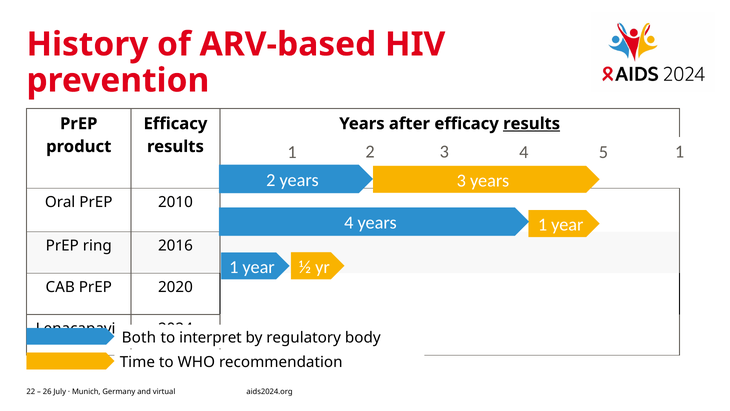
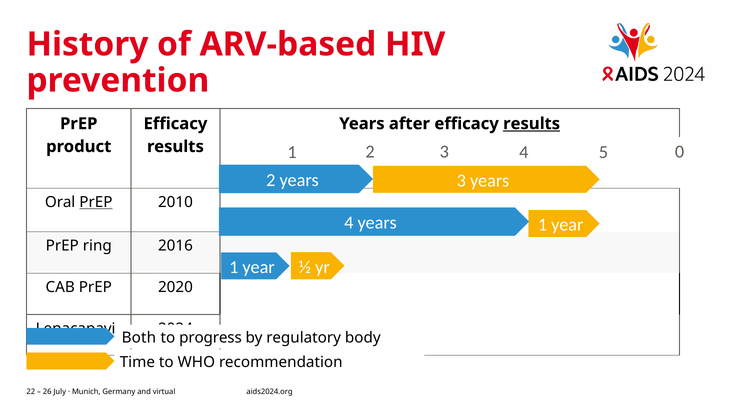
5 1: 1 -> 0
PrEP at (96, 202) underline: none -> present
interpret: interpret -> progress
